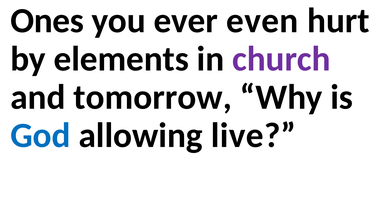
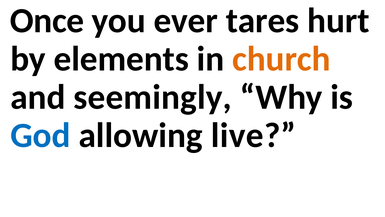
Ones: Ones -> Once
even: even -> tares
church colour: purple -> orange
tomorrow: tomorrow -> seemingly
